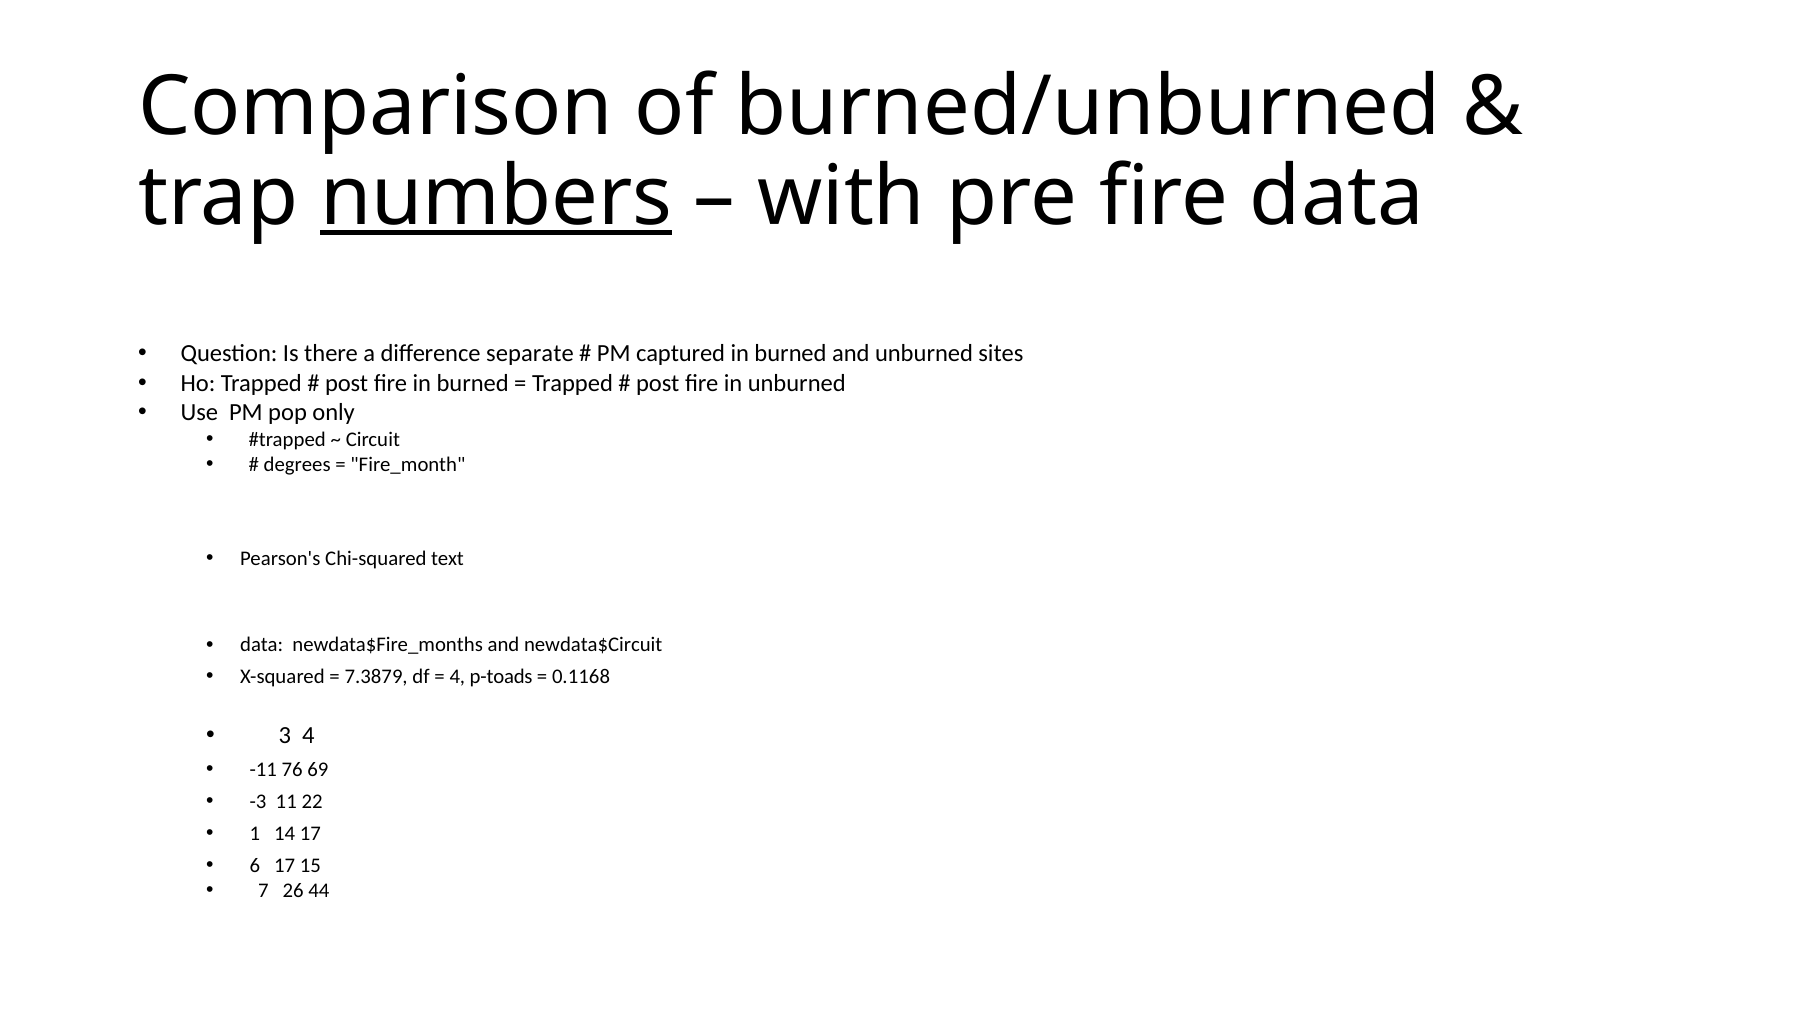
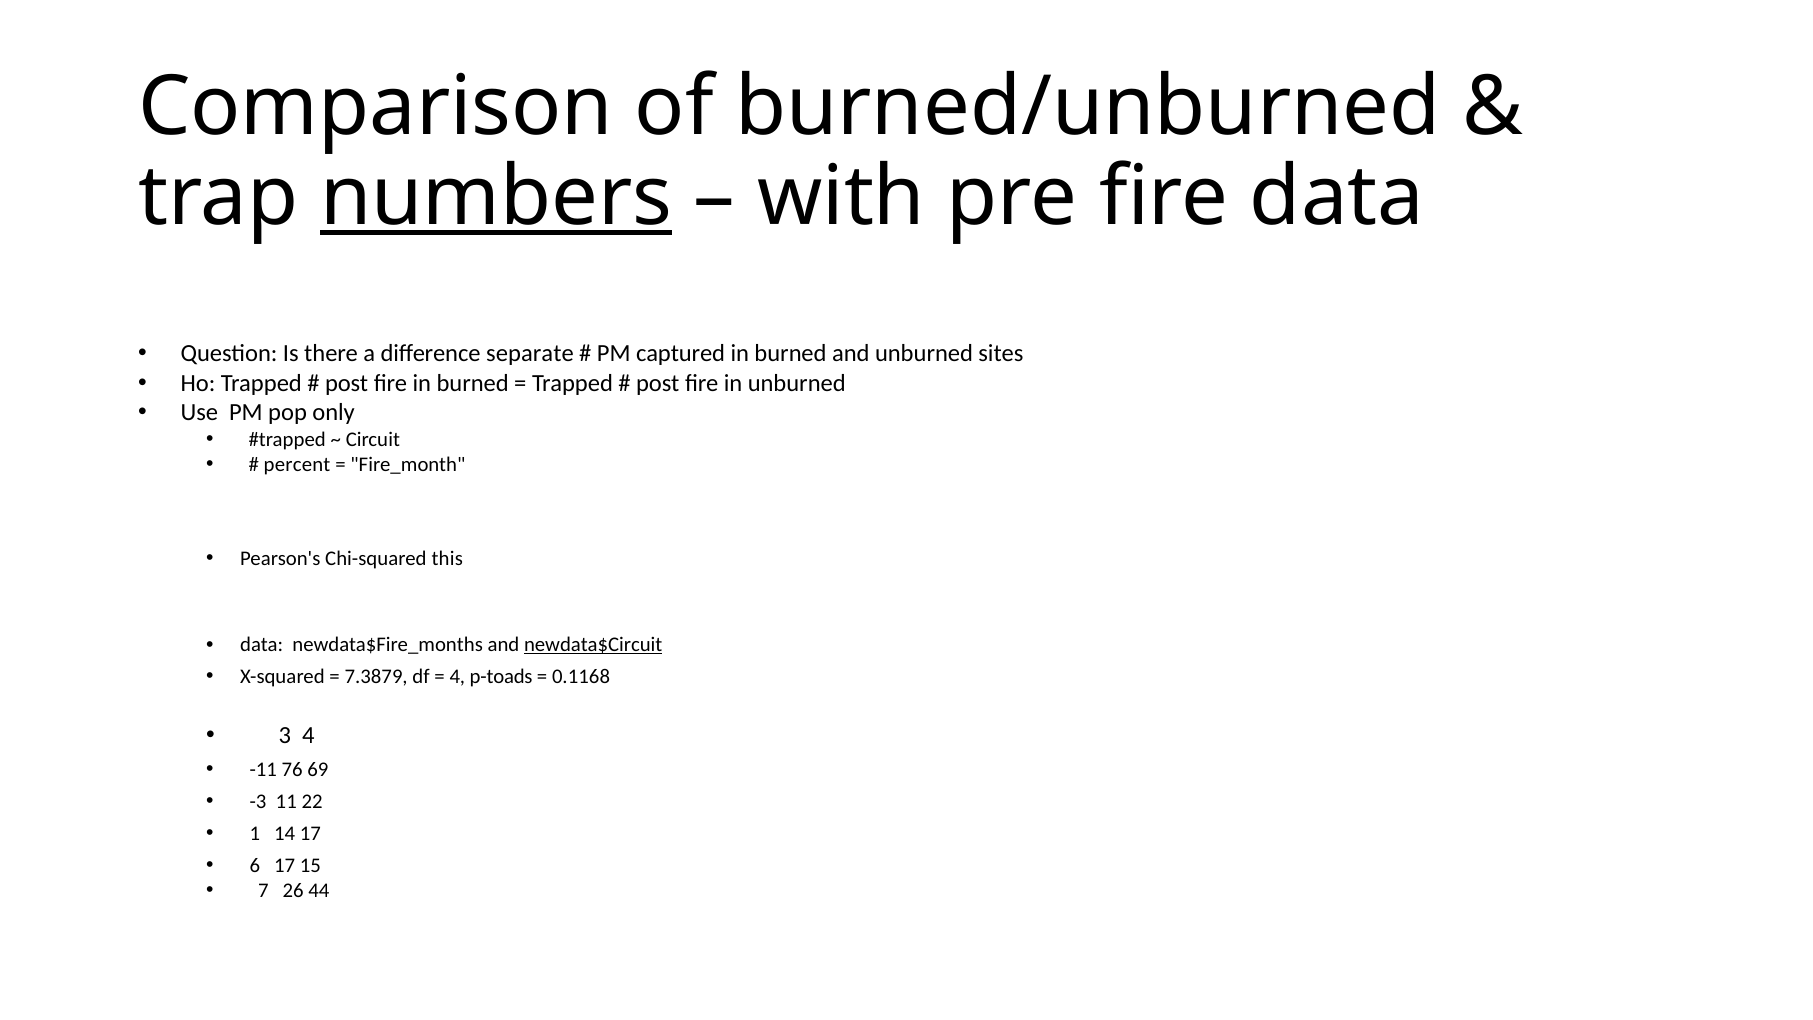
degrees: degrees -> percent
text: text -> this
newdata$Circuit underline: none -> present
